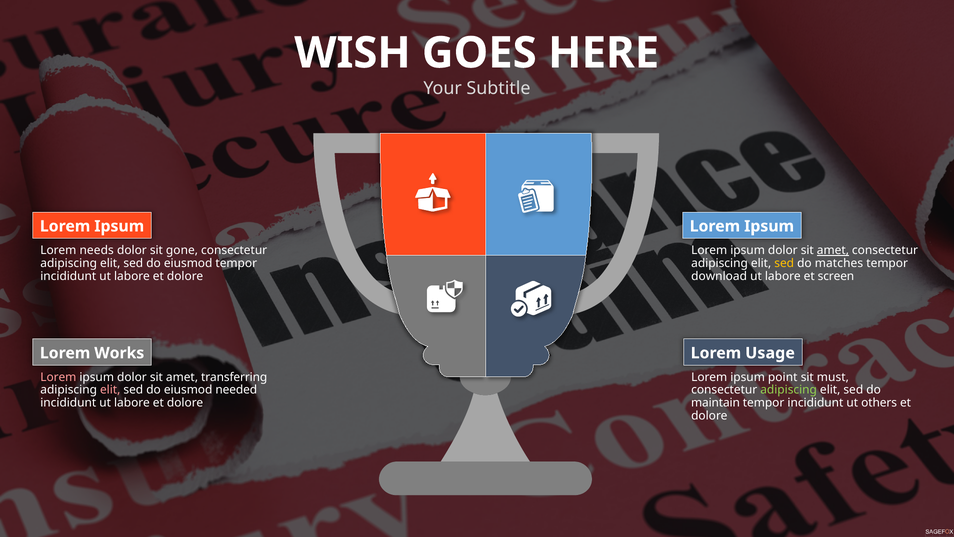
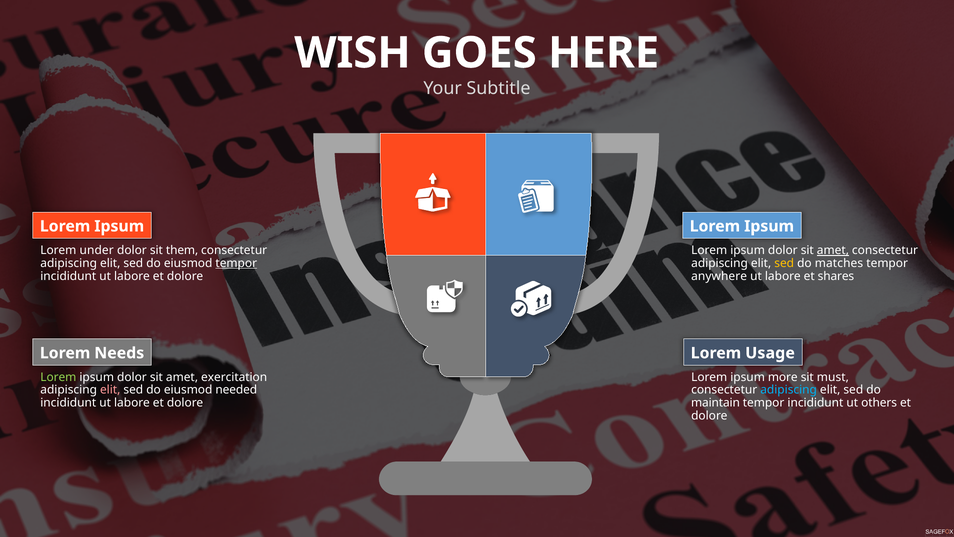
needs: needs -> under
gone: gone -> them
tempor at (236, 263) underline: none -> present
download: download -> anywhere
screen: screen -> shares
Works: Works -> Needs
Lorem at (58, 377) colour: pink -> light green
transferring: transferring -> exercitation
point: point -> more
adipiscing at (789, 390) colour: light green -> light blue
